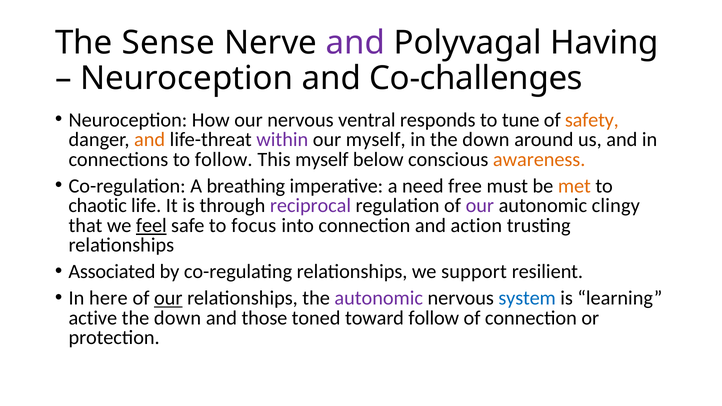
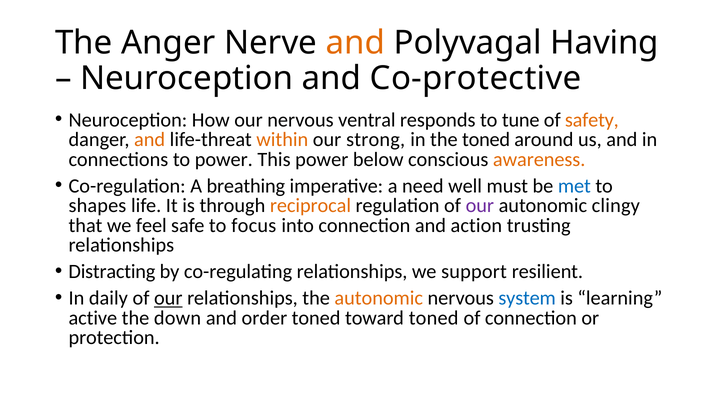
Sense: Sense -> Anger
and at (355, 43) colour: purple -> orange
Co-challenges: Co-challenges -> Co-protective
within colour: purple -> orange
our myself: myself -> strong
in the down: down -> toned
to follow: follow -> power
This myself: myself -> power
free: free -> well
met colour: orange -> blue
chaotic: chaotic -> shapes
reciprocal colour: purple -> orange
feel underline: present -> none
Associated: Associated -> Distracting
here: here -> daily
autonomic at (379, 298) colour: purple -> orange
those: those -> order
toward follow: follow -> toned
